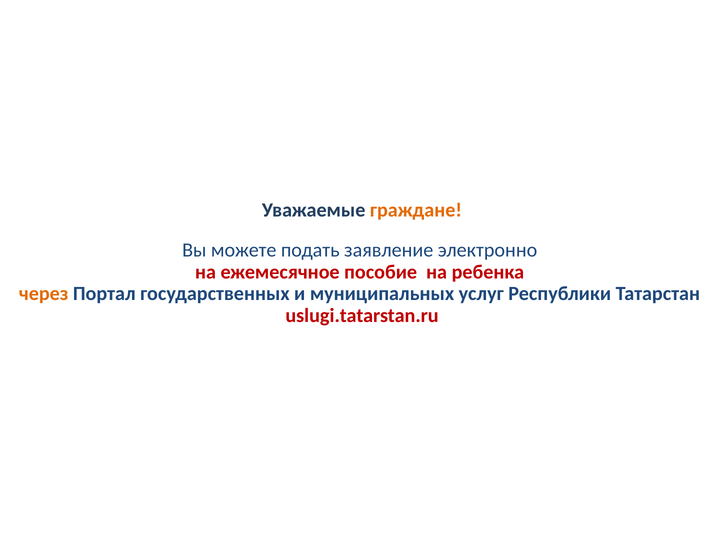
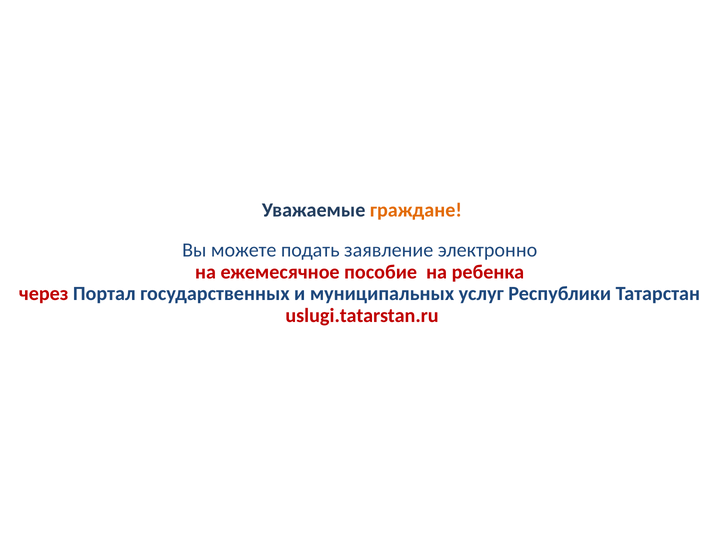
через colour: orange -> red
